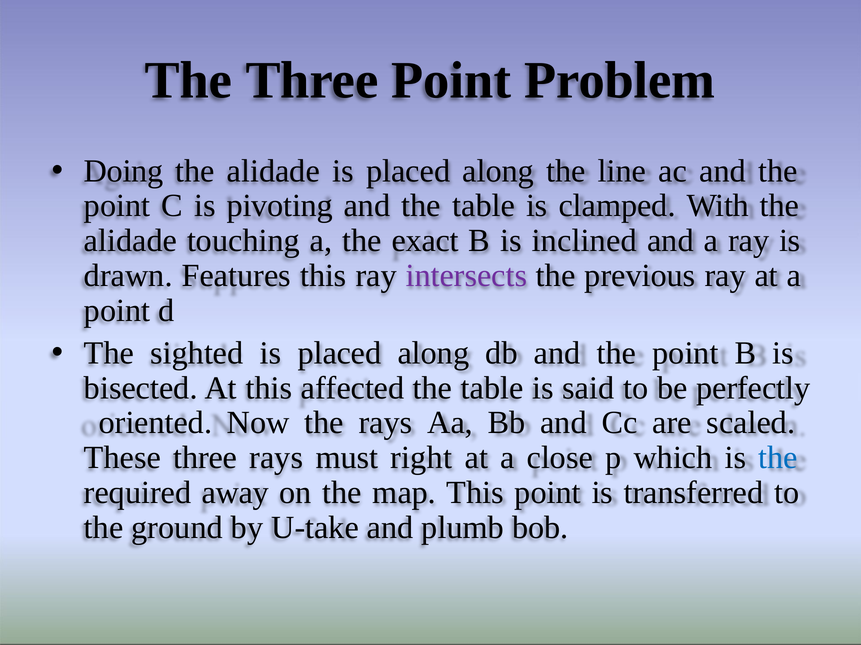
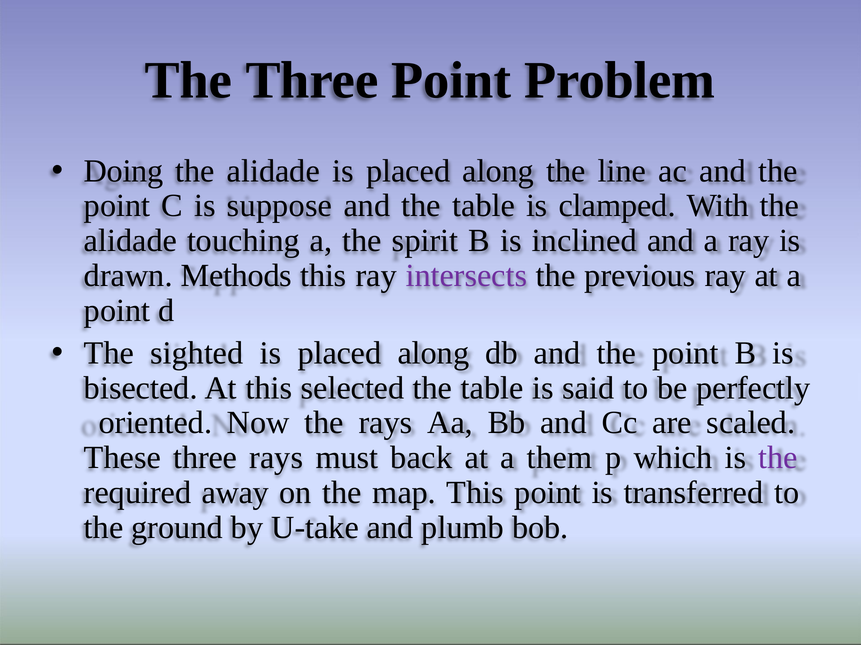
pivoting: pivoting -> suppose
exact: exact -> spirit
Features: Features -> Methods
affected: affected -> selected
right: right -> back
close: close -> them
the at (778, 458) colour: blue -> purple
